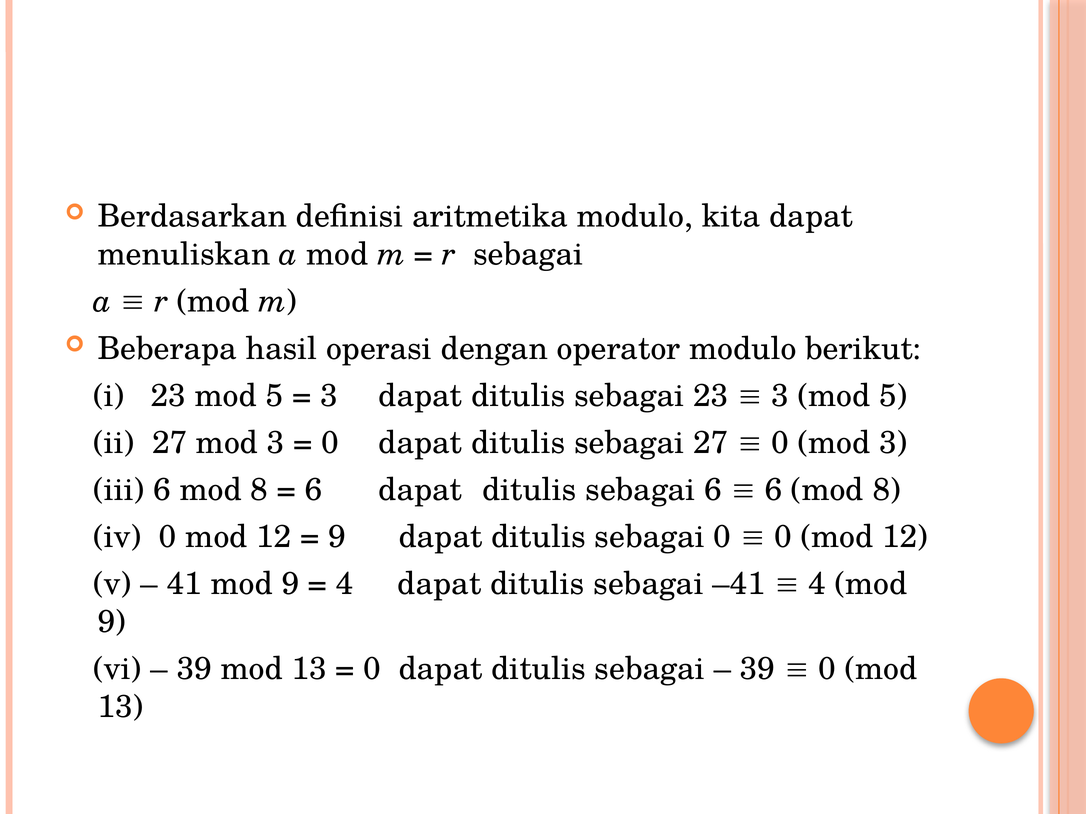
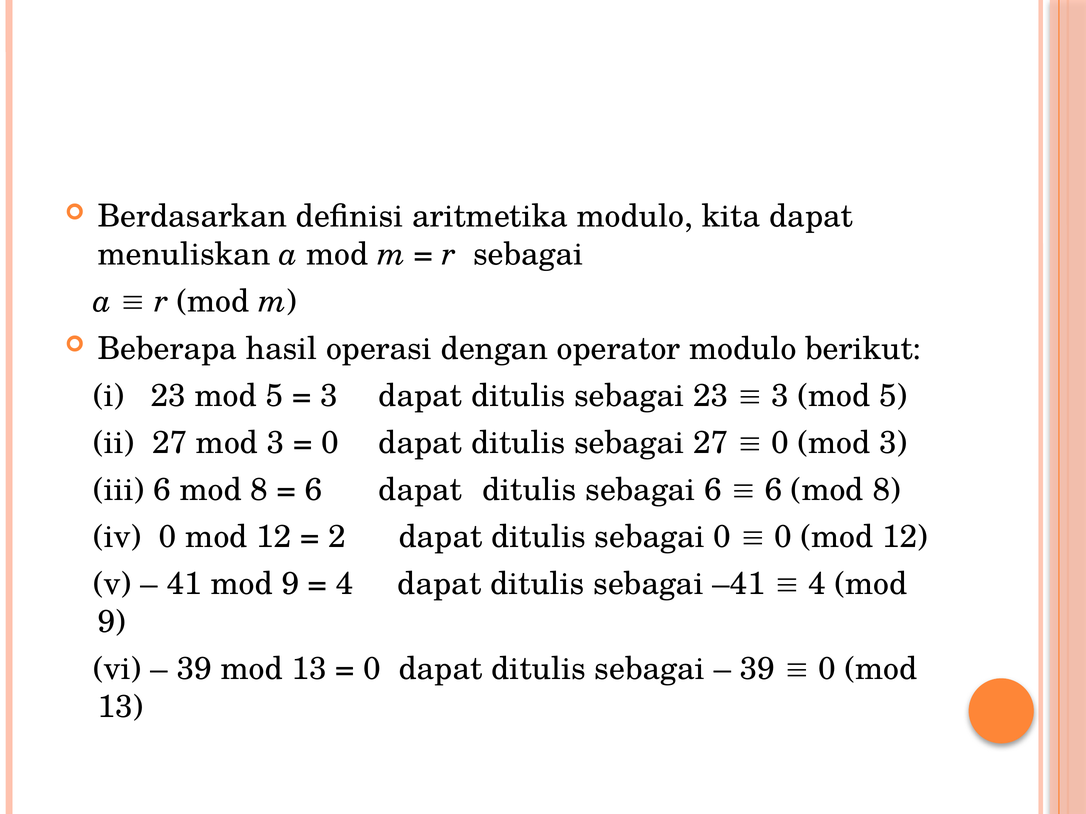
9 at (337, 537): 9 -> 2
